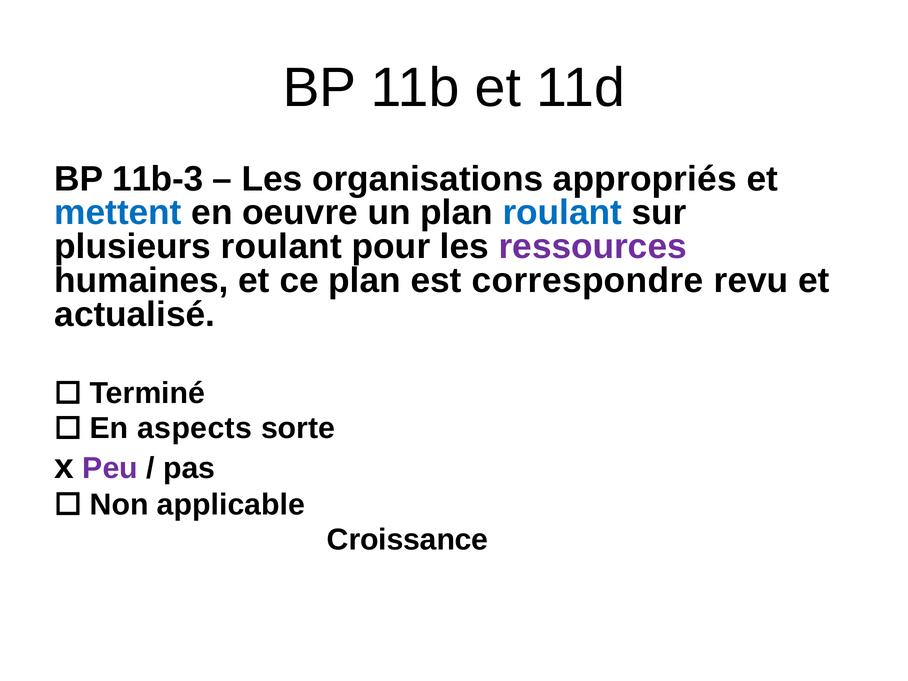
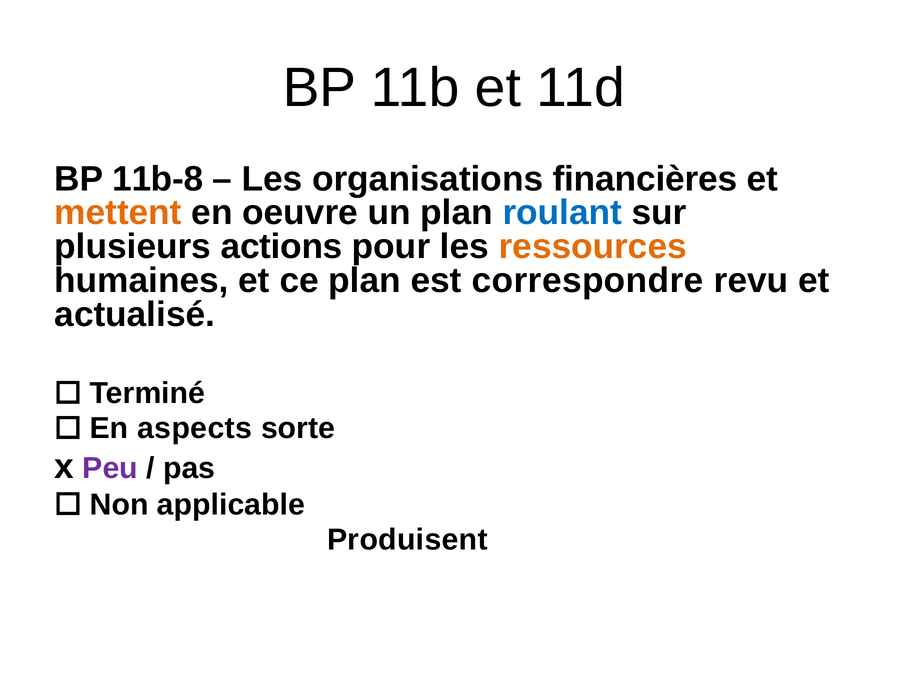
11b-3: 11b-3 -> 11b-8
appropriés: appropriés -> financières
mettent colour: blue -> orange
plusieurs roulant: roulant -> actions
ressources colour: purple -> orange
Croissance: Croissance -> Produisent
